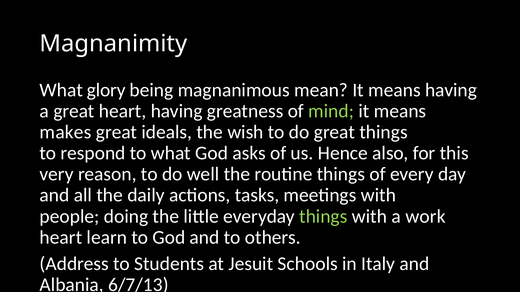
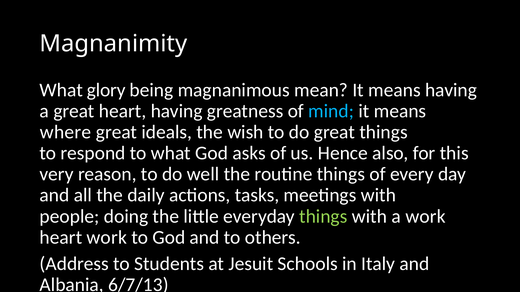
mind colour: light green -> light blue
makes: makes -> where
heart learn: learn -> work
